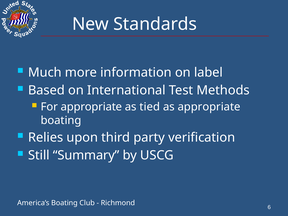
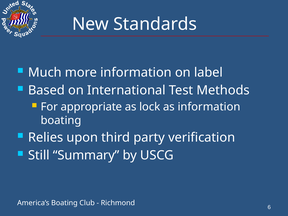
tied: tied -> lock
as appropriate: appropriate -> information
